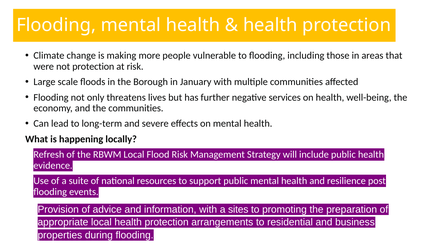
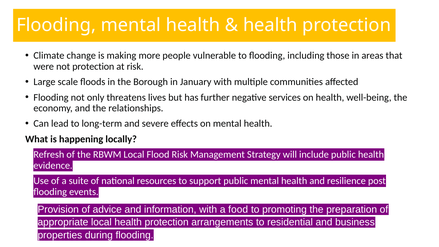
the communities: communities -> relationships
sites: sites -> food
